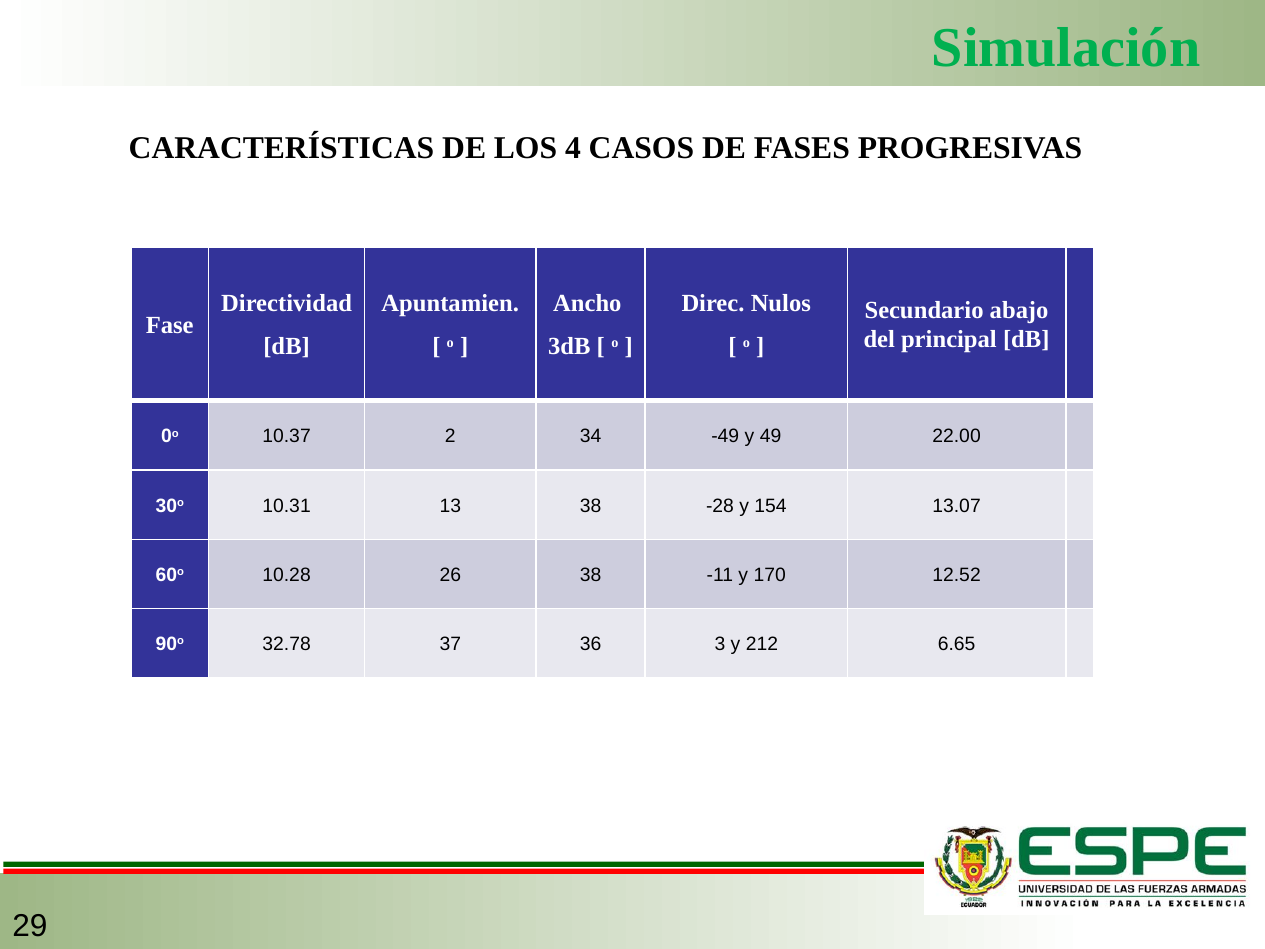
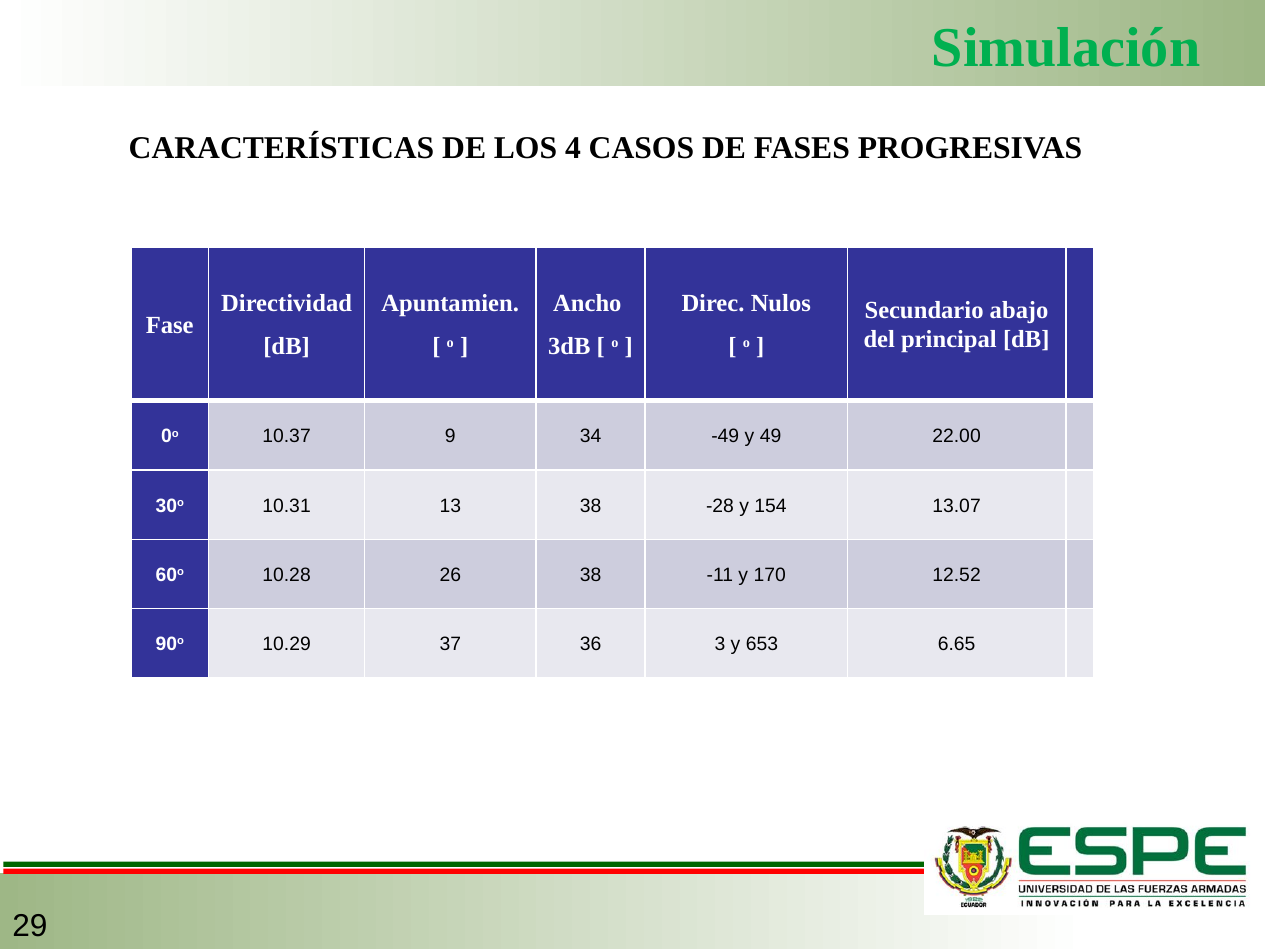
2: 2 -> 9
32.78: 32.78 -> 10.29
212: 212 -> 653
